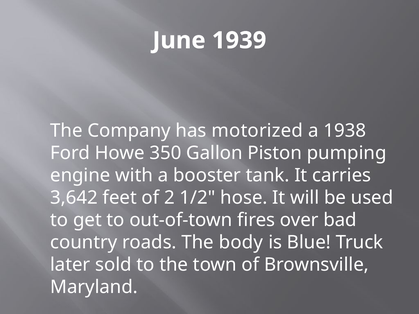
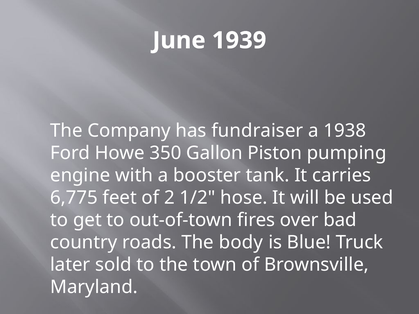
motorized: motorized -> fundraiser
3,642: 3,642 -> 6,775
